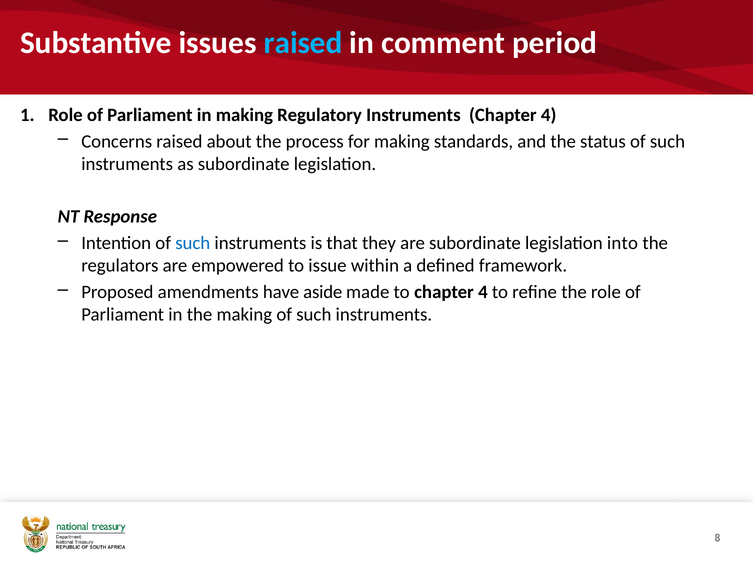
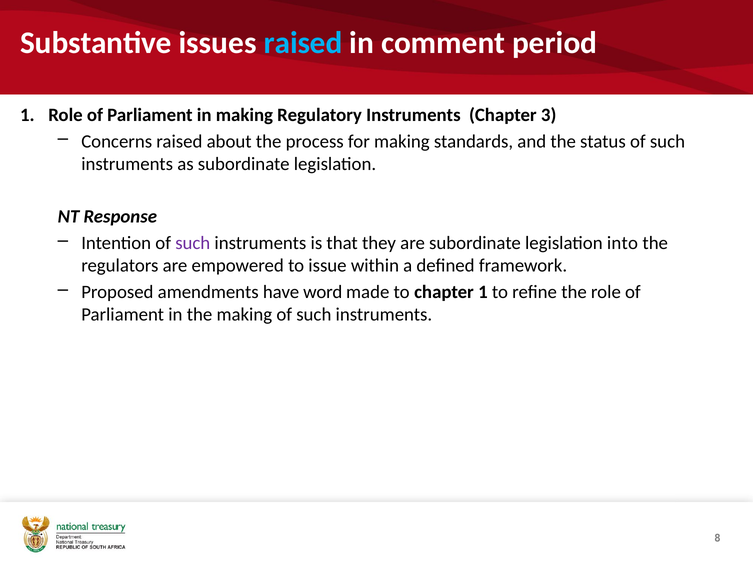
Instruments Chapter 4: 4 -> 3
such at (193, 243) colour: blue -> purple
aside: aside -> word
to chapter 4: 4 -> 1
